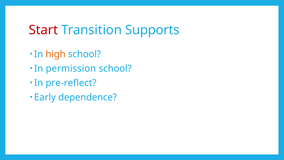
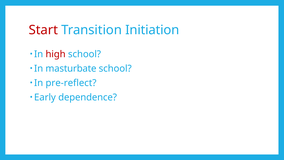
Supports: Supports -> Initiation
high colour: orange -> red
permission: permission -> masturbate
